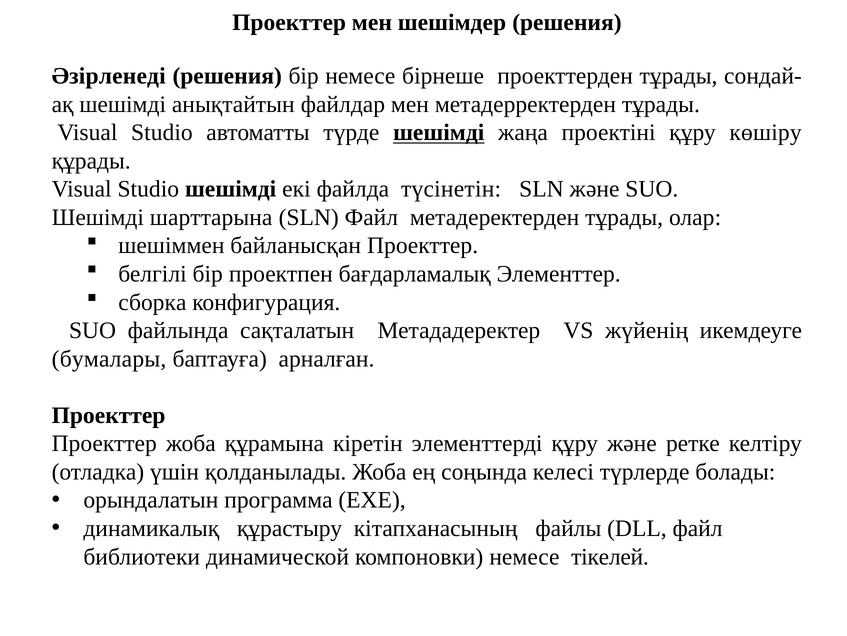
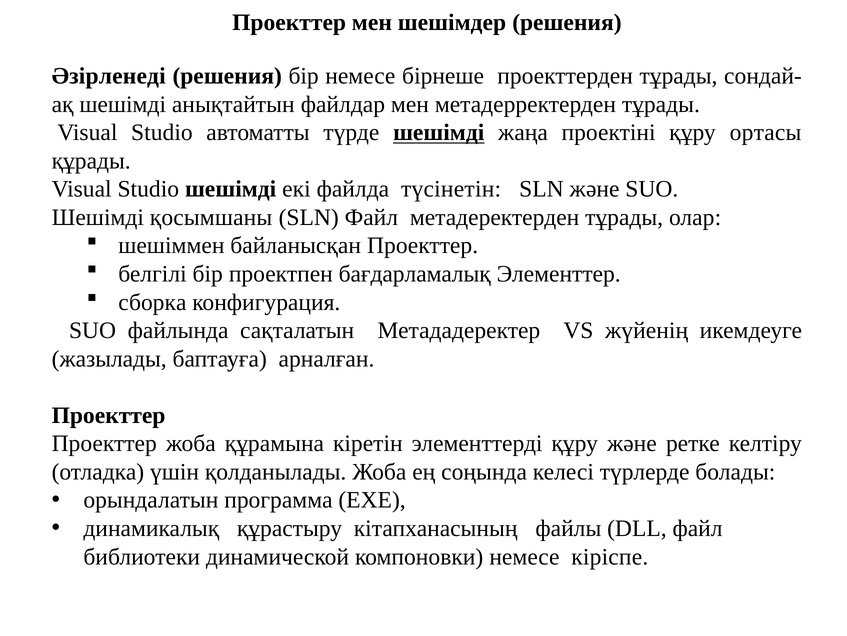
көшіру: көшіру -> ортасы
шарттарына: шарттарына -> қосымшаны
бумалары: бумалары -> жазылады
тікелей: тікелей -> кіріспе
